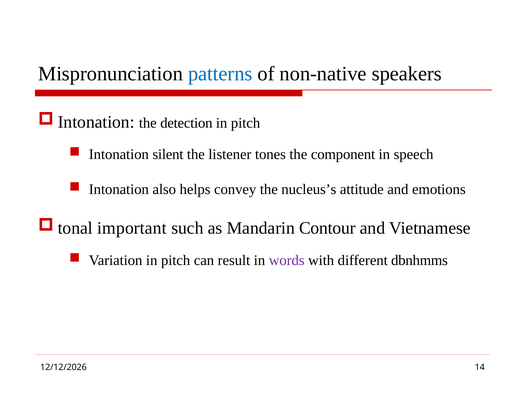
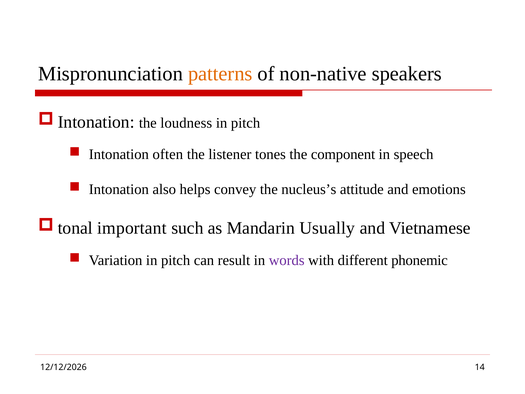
patterns colour: blue -> orange
detection: detection -> loudness
silent: silent -> often
Contour: Contour -> Usually
dbnhmms: dbnhmms -> phonemic
